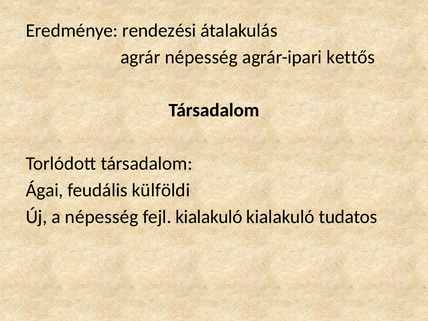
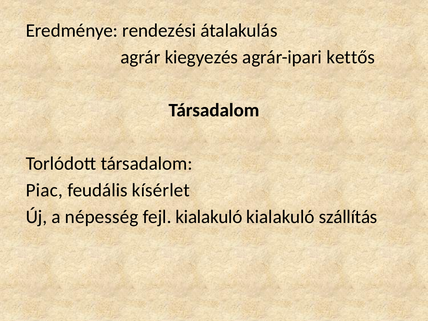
agrár népesség: népesség -> kiegyezés
Ágai: Ágai -> Piac
külföldi: külföldi -> kísérlet
tudatos: tudatos -> szállítás
